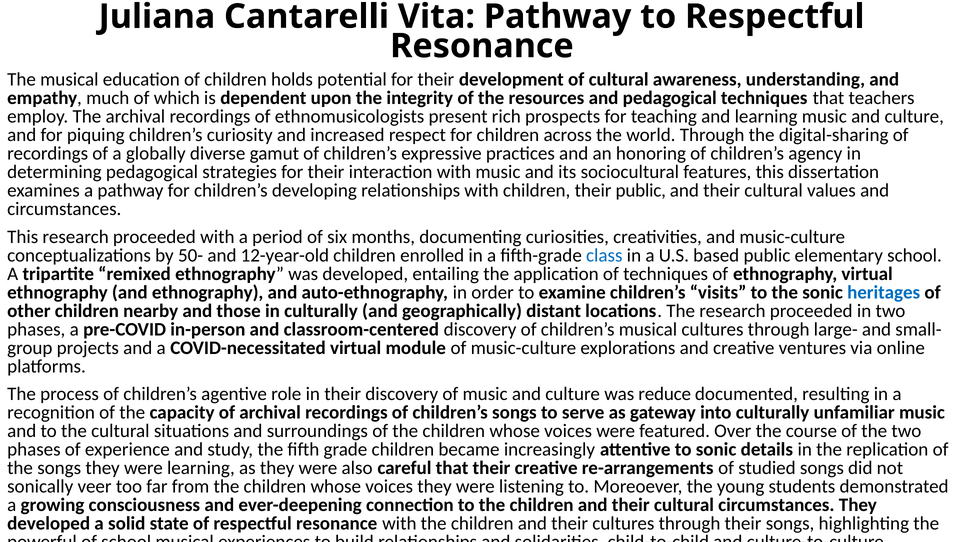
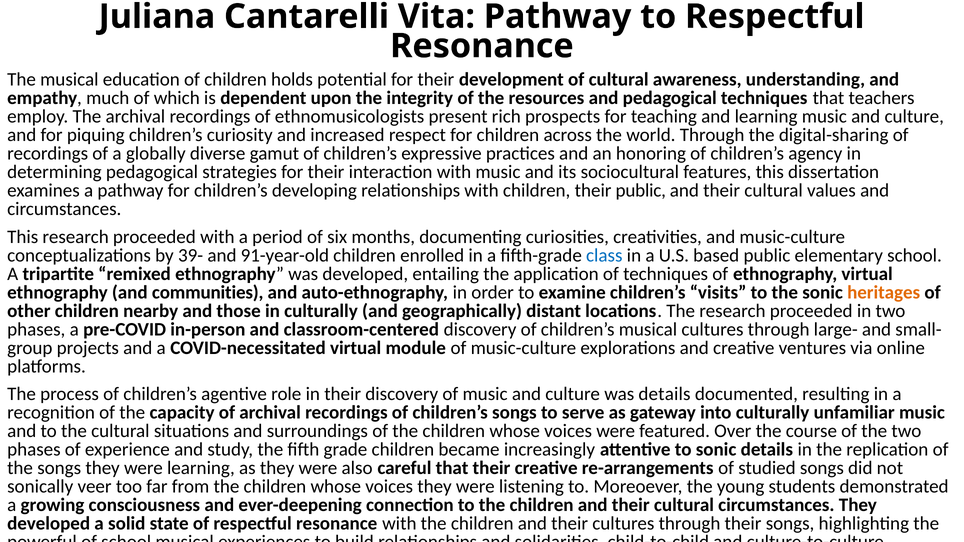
50-: 50- -> 39-
12-year-old: 12-year-old -> 91-year-old
and ethnography: ethnography -> communities
heritages colour: blue -> orange
was reduce: reduce -> details
